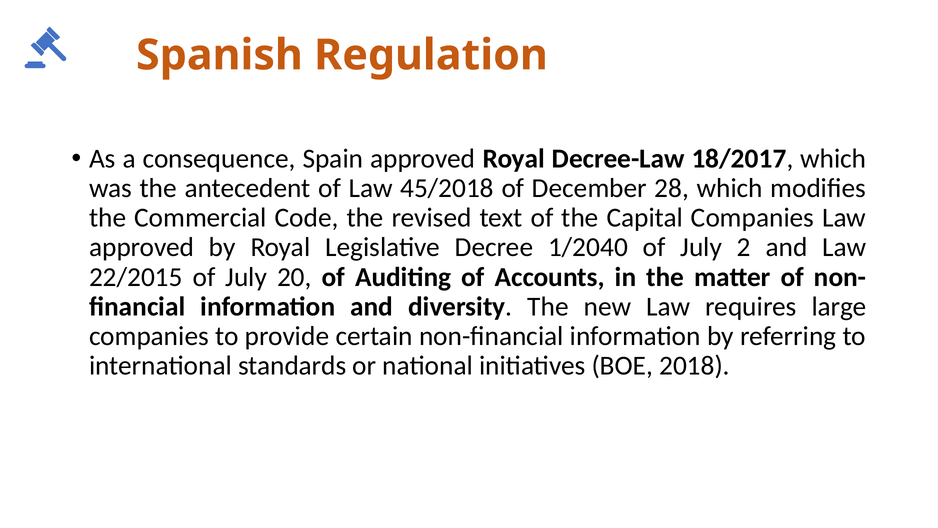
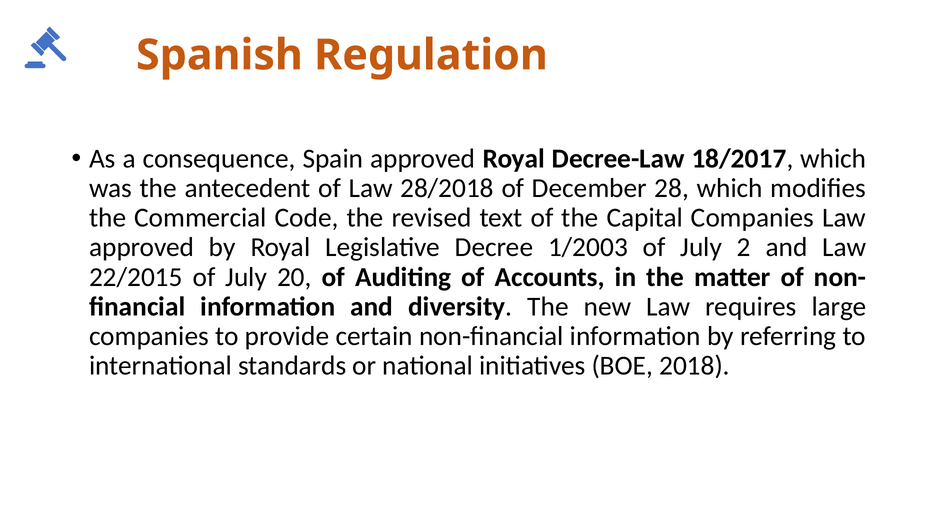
45/2018: 45/2018 -> 28/2018
1/2040: 1/2040 -> 1/2003
